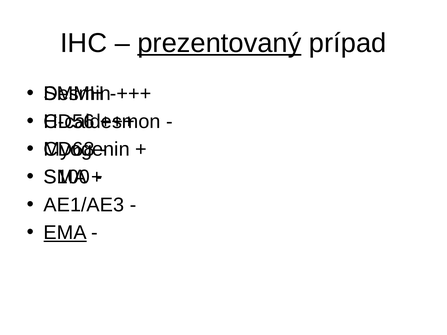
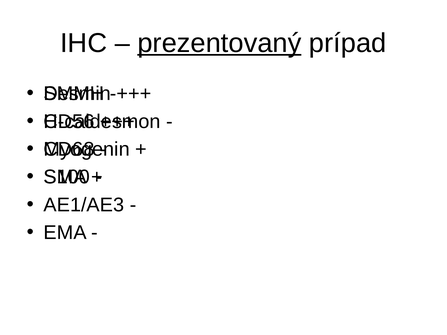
EMA underline: present -> none
